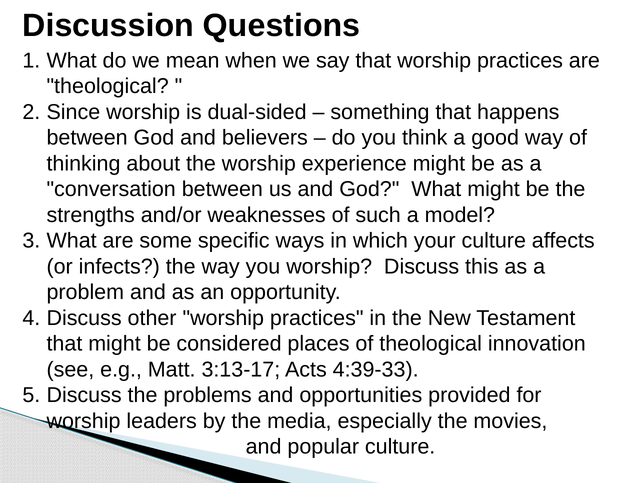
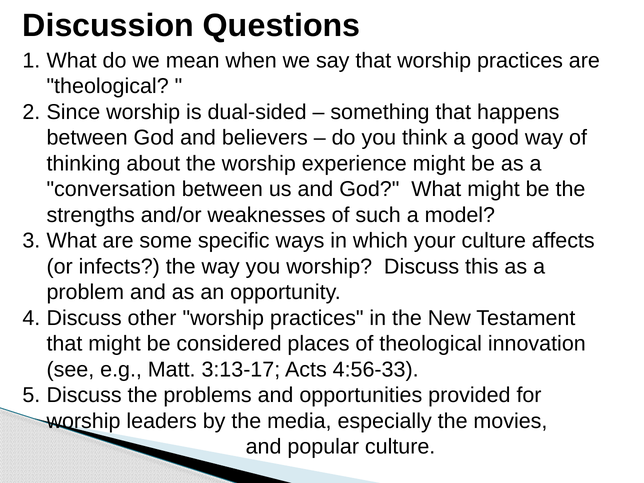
4:39-33: 4:39-33 -> 4:56-33
